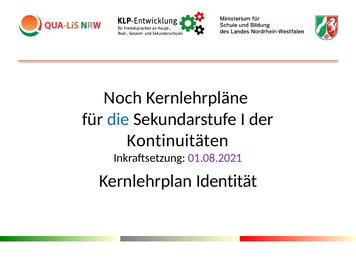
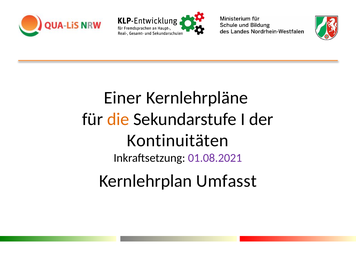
Noch: Noch -> Einer
die colour: blue -> orange
Identität: Identität -> Umfasst
